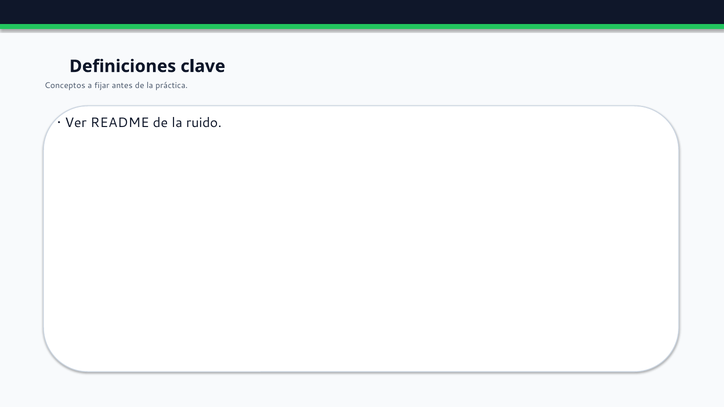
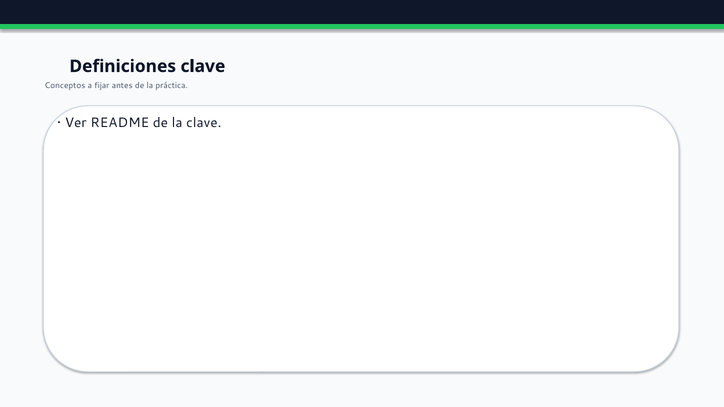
la ruido: ruido -> clave
